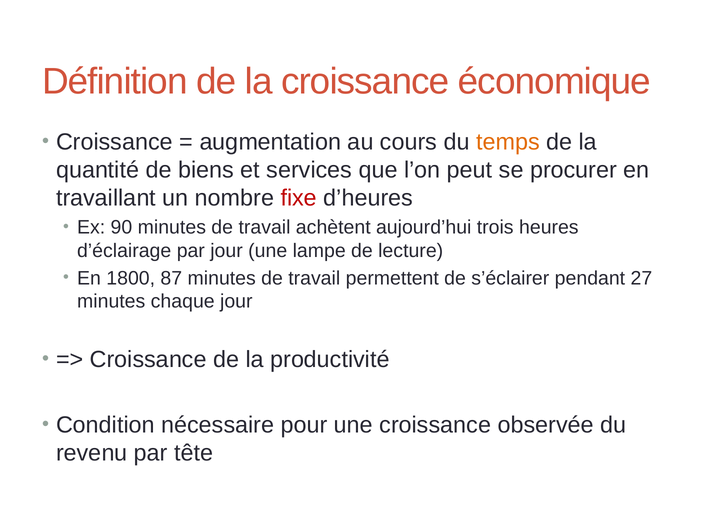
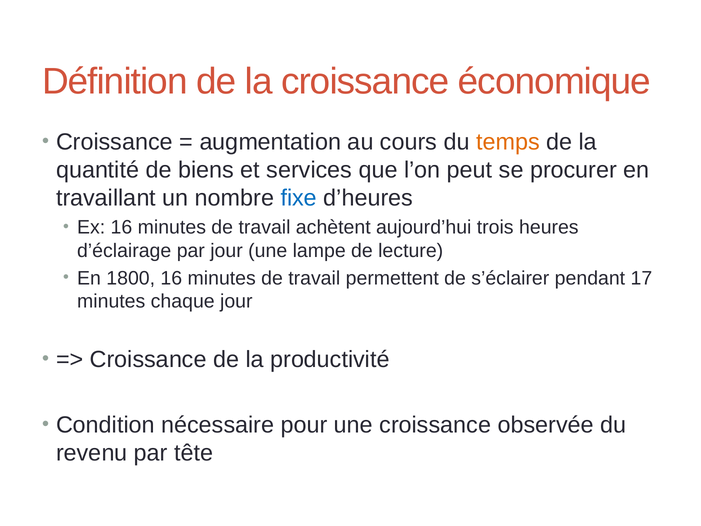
fixe colour: red -> blue
Ex 90: 90 -> 16
1800 87: 87 -> 16
27: 27 -> 17
